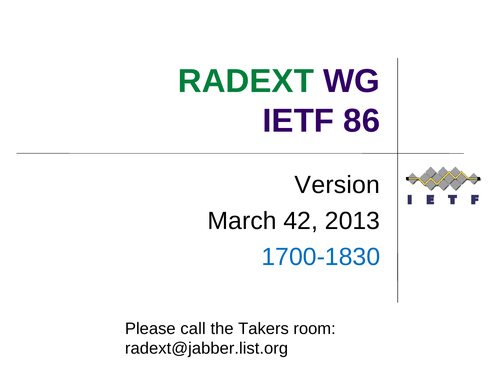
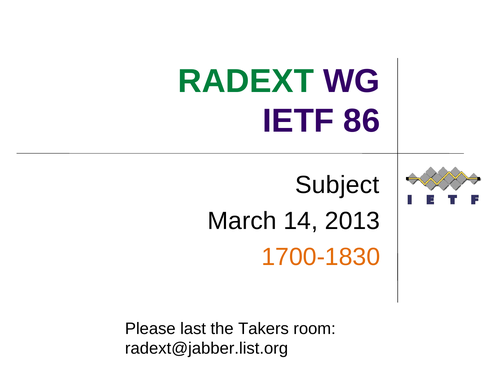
Version: Version -> Subject
42: 42 -> 14
1700-1830 colour: blue -> orange
call: call -> last
